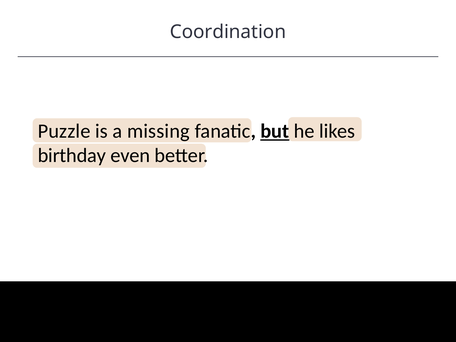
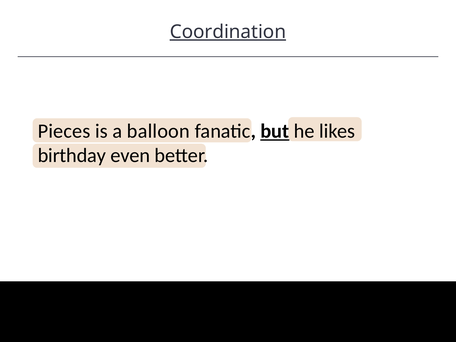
Coordination underline: none -> present
Puzzle: Puzzle -> Pieces
missing: missing -> balloon
